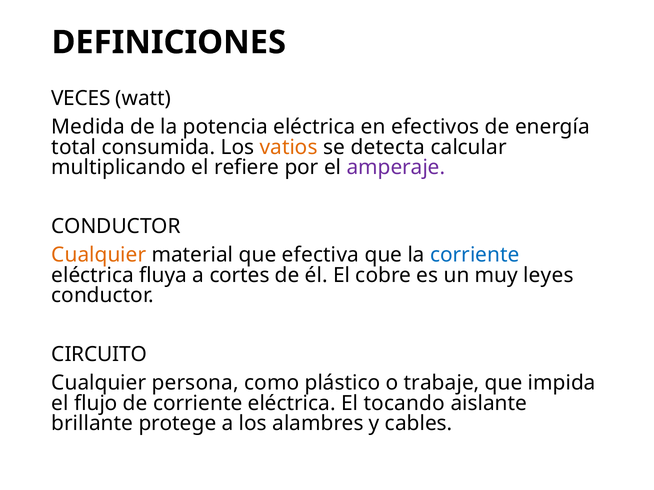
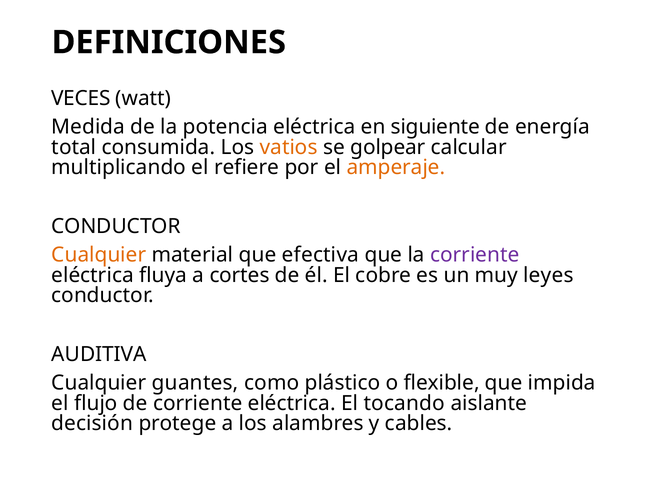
efectivos: efectivos -> siguiente
detecta: detecta -> golpear
amperaje colour: purple -> orange
corriente at (475, 255) colour: blue -> purple
CIRCUITO: CIRCUITO -> AUDITIVA
persona: persona -> guantes
trabaje: trabaje -> flexible
brillante: brillante -> decisión
